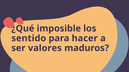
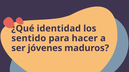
imposible: imposible -> identidad
valores: valores -> jóvenes
